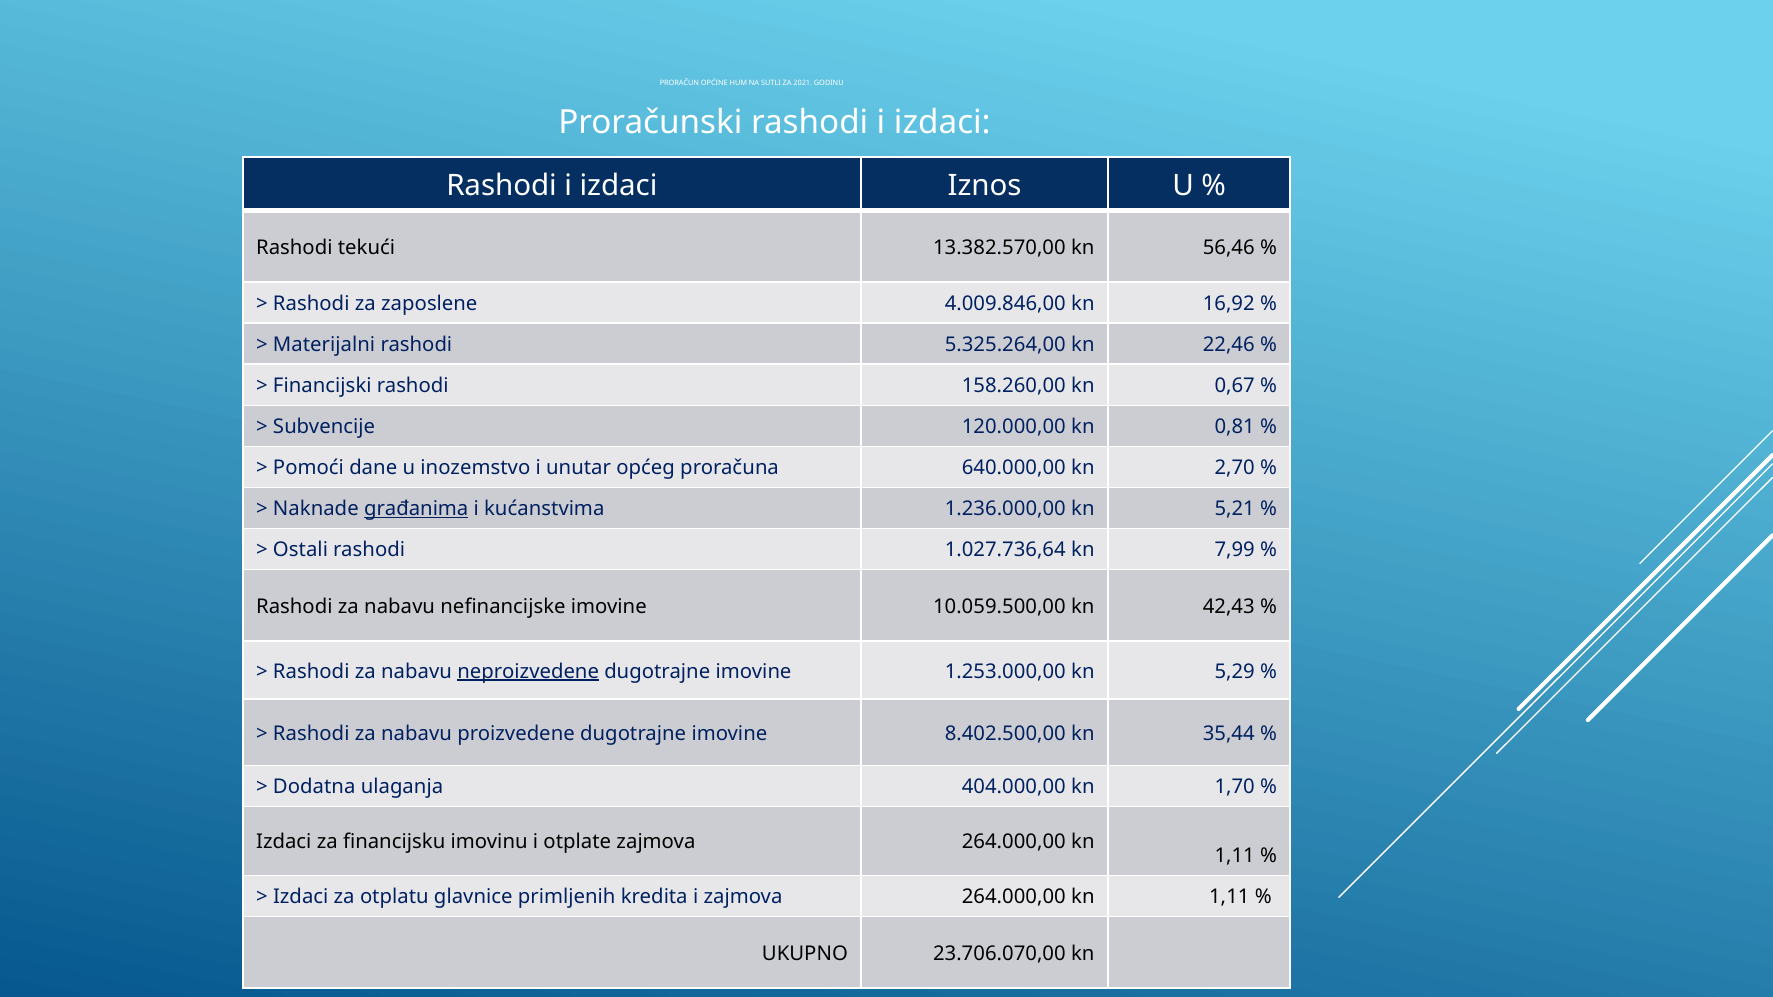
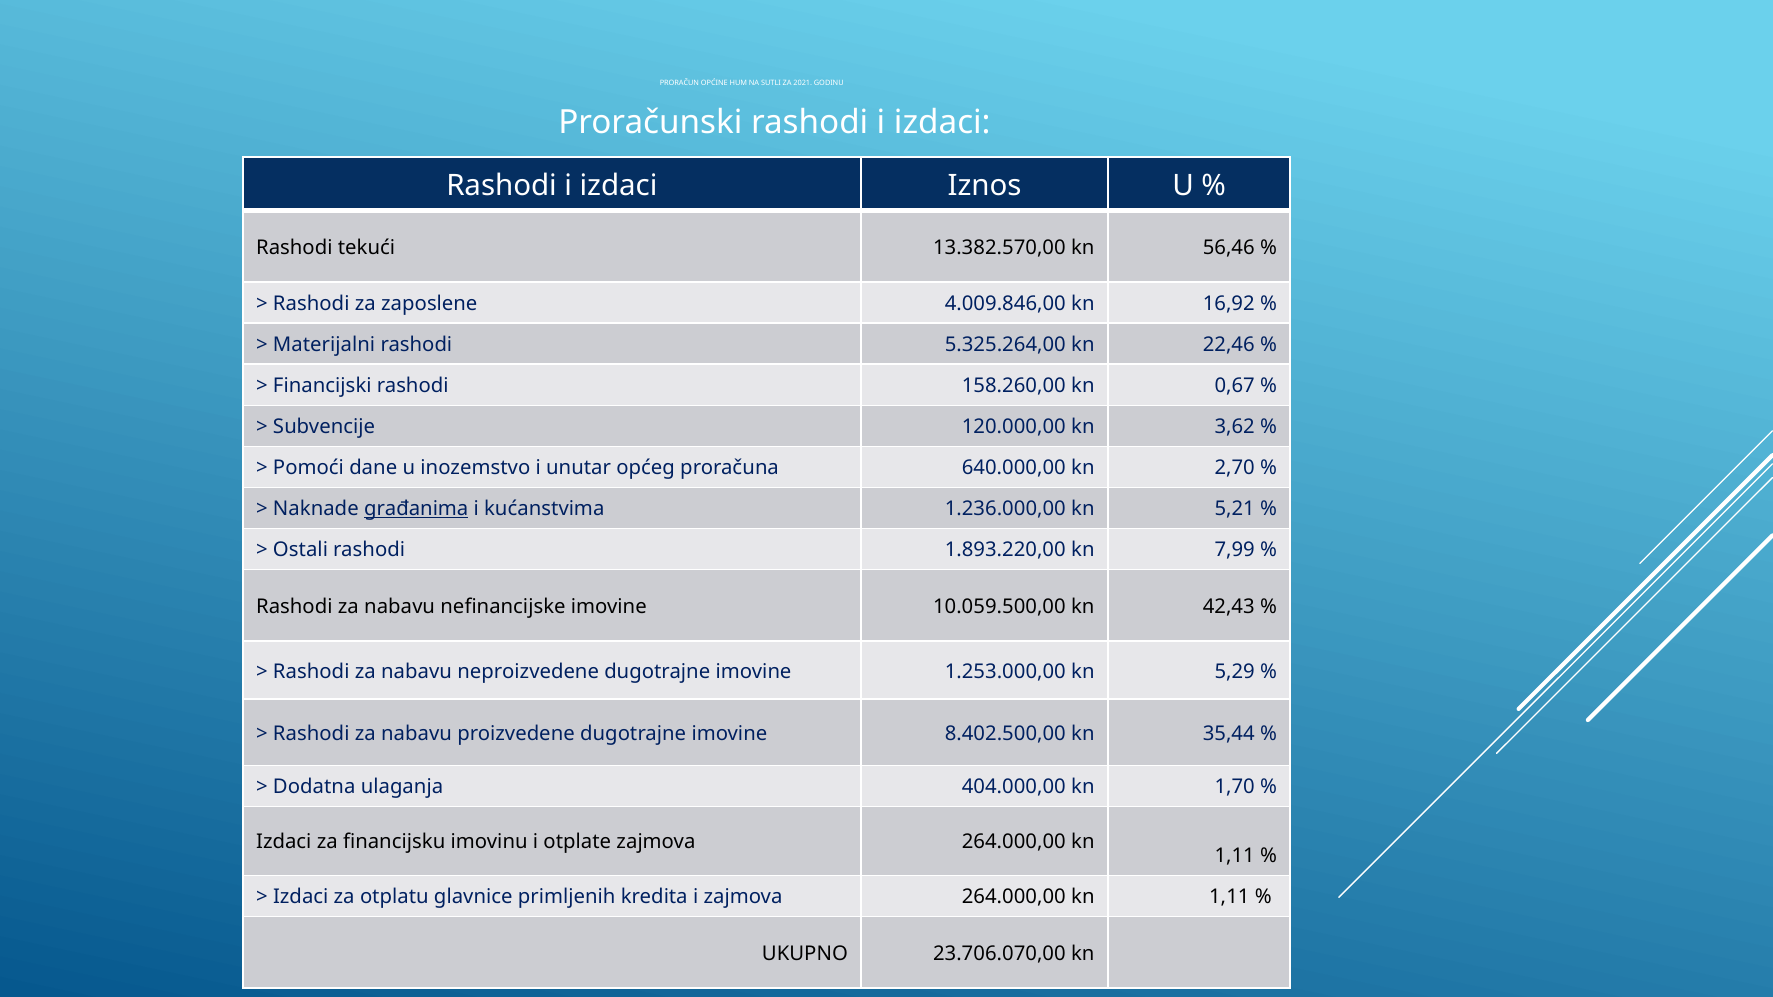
0,81: 0,81 -> 3,62
1.027.736,64: 1.027.736,64 -> 1.893.220,00
neproizvedene underline: present -> none
